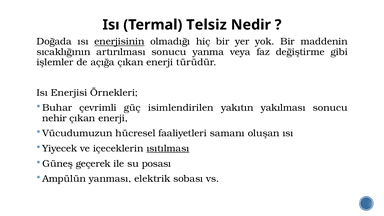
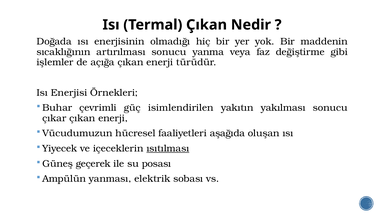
Termal Telsiz: Telsiz -> Çıkan
enerjisinin underline: present -> none
nehir: nehir -> çıkar
samanı: samanı -> aşağıda
